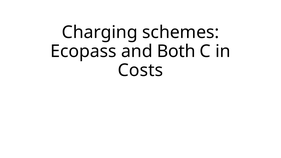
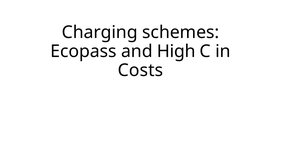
Both: Both -> High
